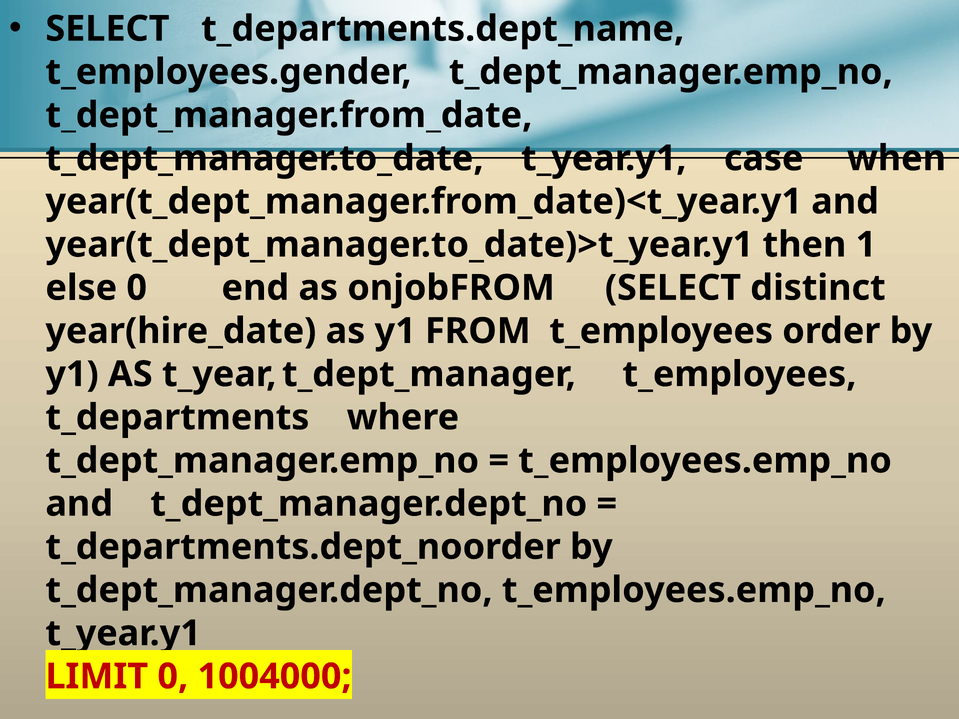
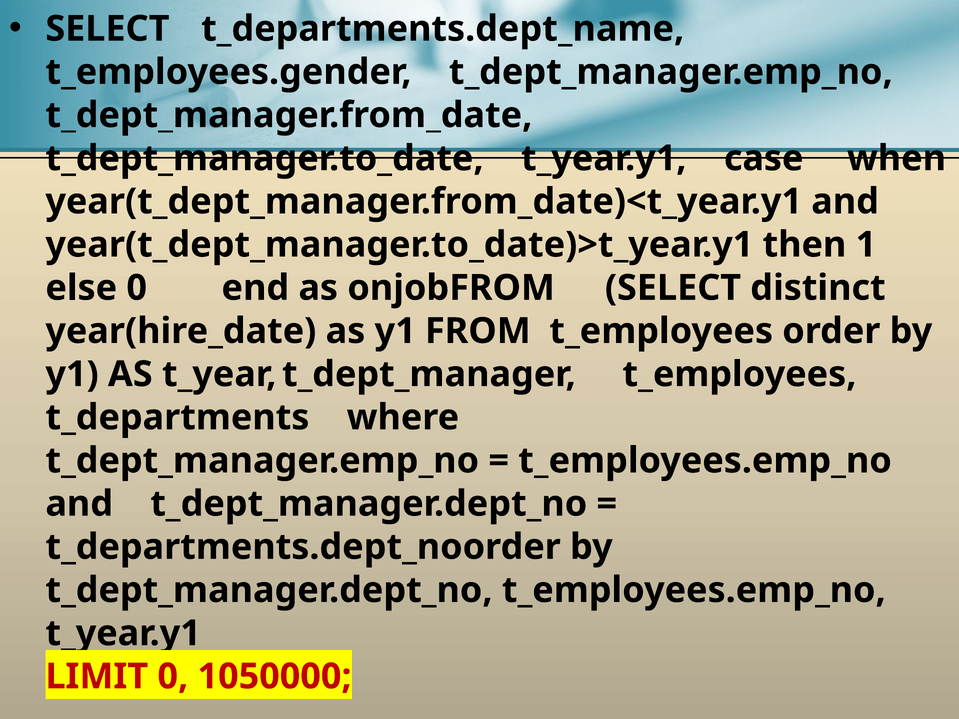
1004000: 1004000 -> 1050000
